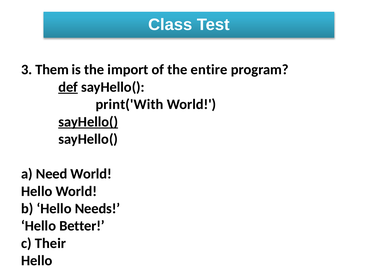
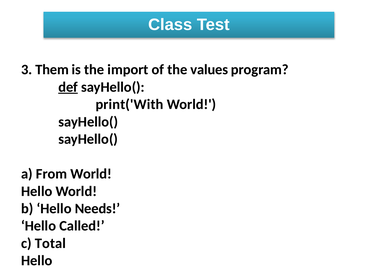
entire: entire -> values
sayHello( at (88, 122) underline: present -> none
Need: Need -> From
Better: Better -> Called
Their: Their -> Total
